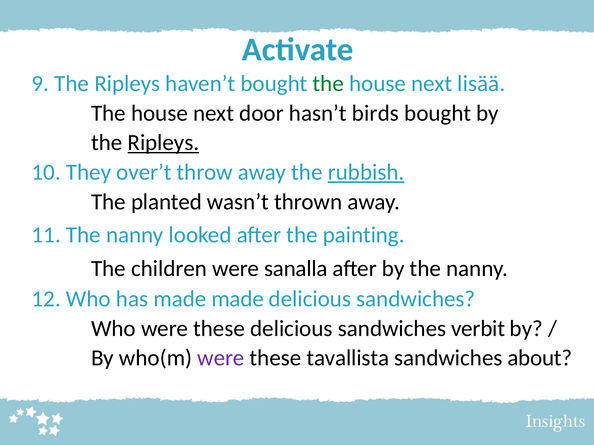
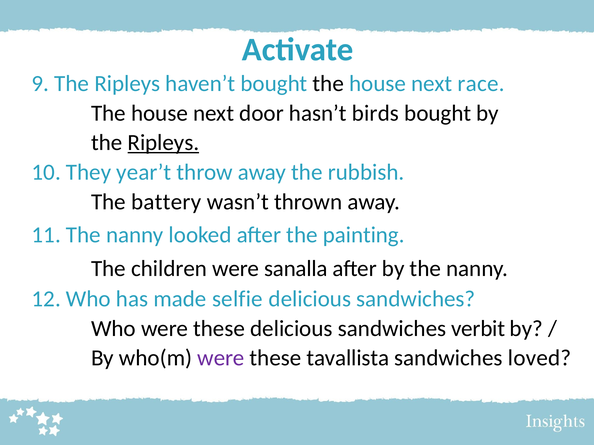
the at (328, 84) colour: green -> black
lisää: lisää -> race
over’t: over’t -> year’t
rubbish underline: present -> none
planted: planted -> battery
made made: made -> selfie
about: about -> loved
